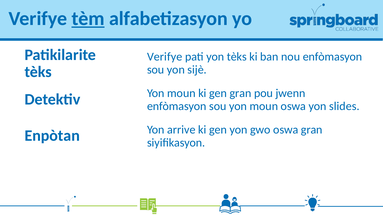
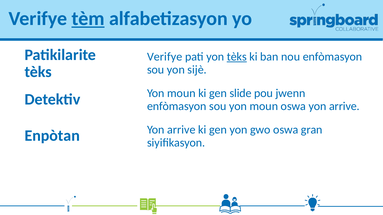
tèks at (237, 57) underline: none -> present
gen gran: gran -> slide
oswa yon slides: slides -> arrive
